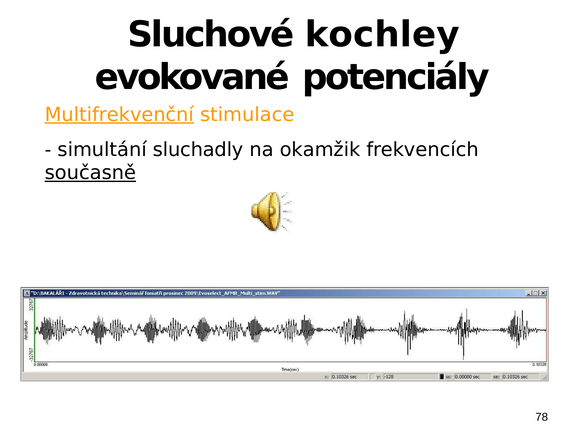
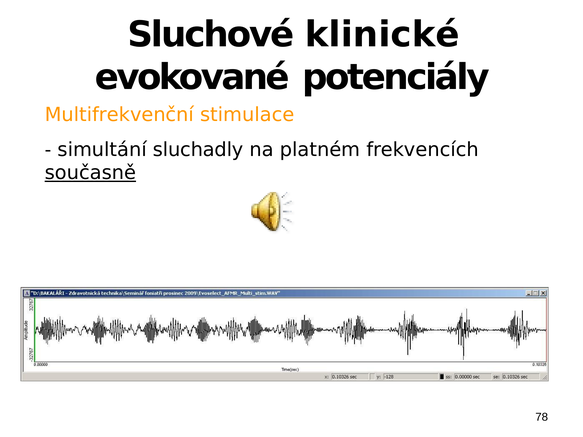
kochley: kochley -> klinické
Multifrekvenční underline: present -> none
okamžik: okamžik -> platném
